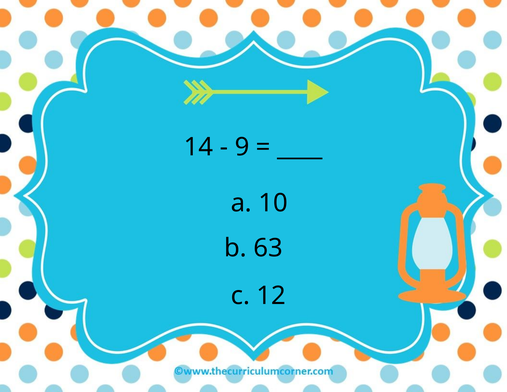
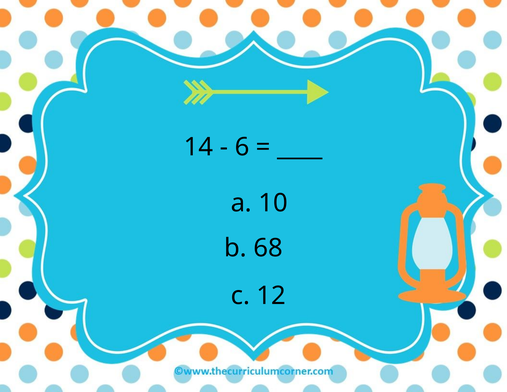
9: 9 -> 6
63: 63 -> 68
